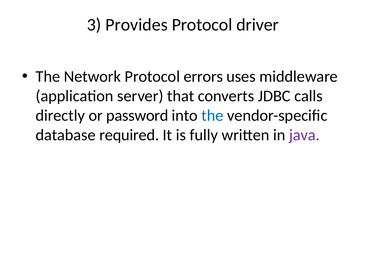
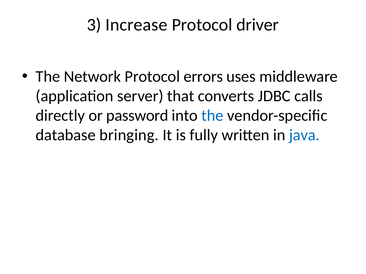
Provides: Provides -> Increase
required: required -> bringing
java colour: purple -> blue
